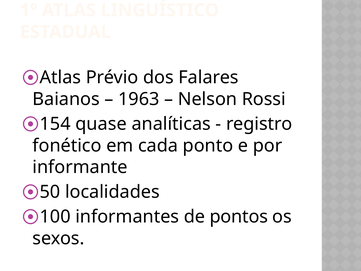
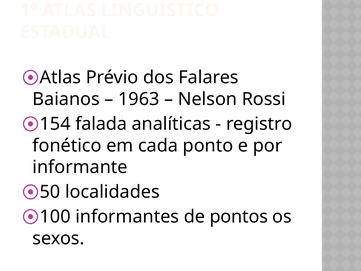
quase: quase -> falada
